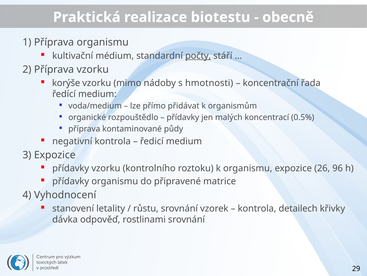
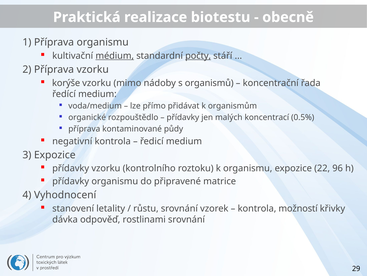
médium underline: none -> present
hmotnosti: hmotnosti -> organismů
26: 26 -> 22
detailech: detailech -> možností
